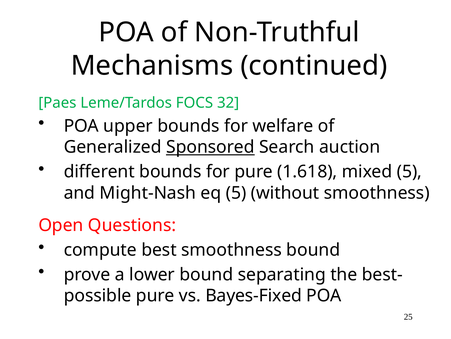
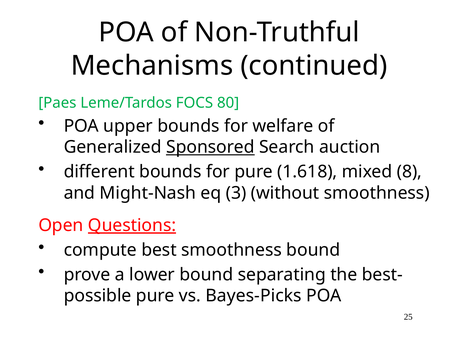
32: 32 -> 80
mixed 5: 5 -> 8
eq 5: 5 -> 3
Questions underline: none -> present
Bayes-Fixed: Bayes-Fixed -> Bayes-Picks
